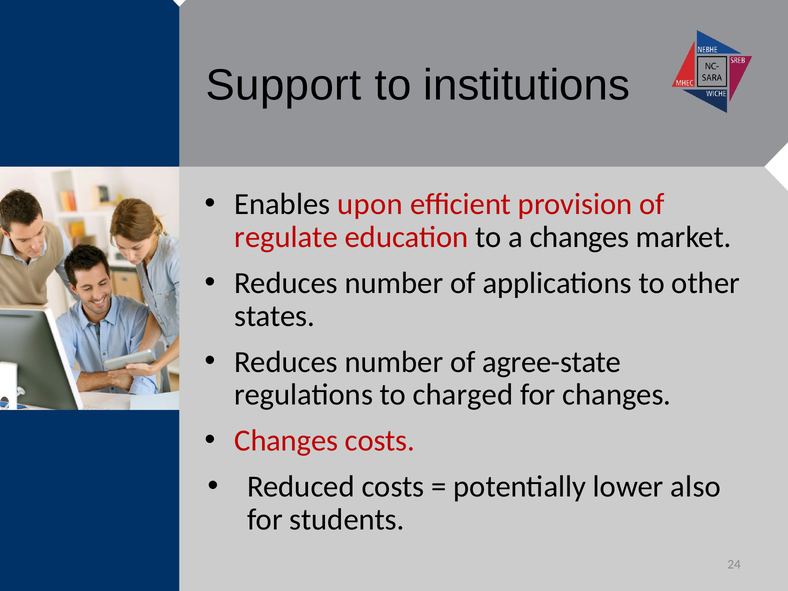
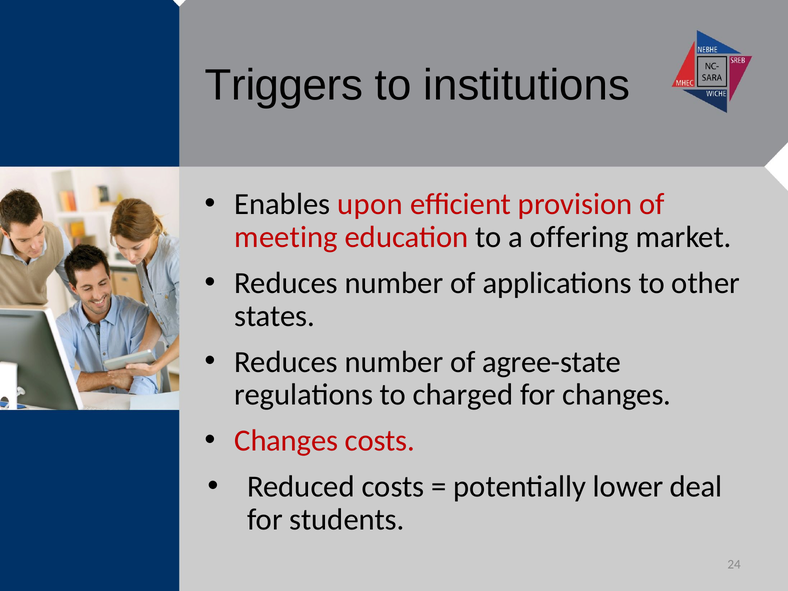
Support: Support -> Triggers
regulate: regulate -> meeting
a changes: changes -> offering
also: also -> deal
